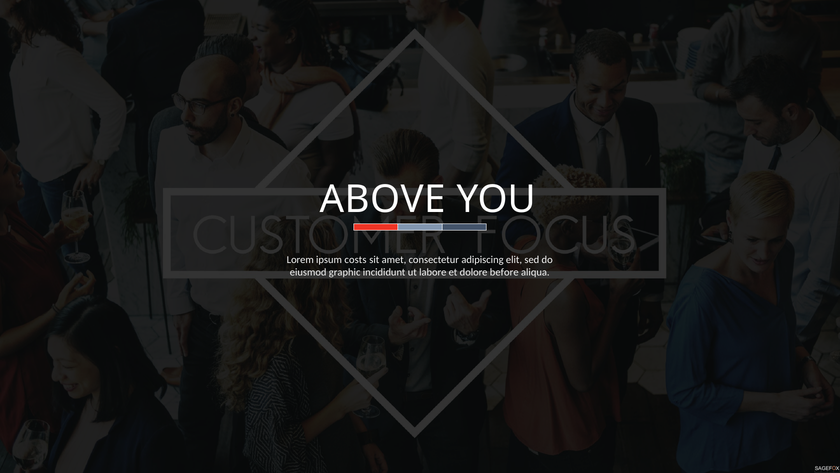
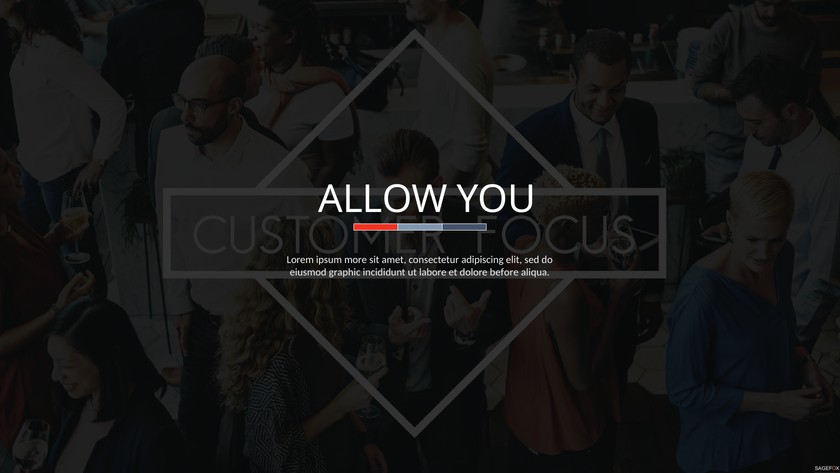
ABOVE: ABOVE -> ALLOW
costs: costs -> more
